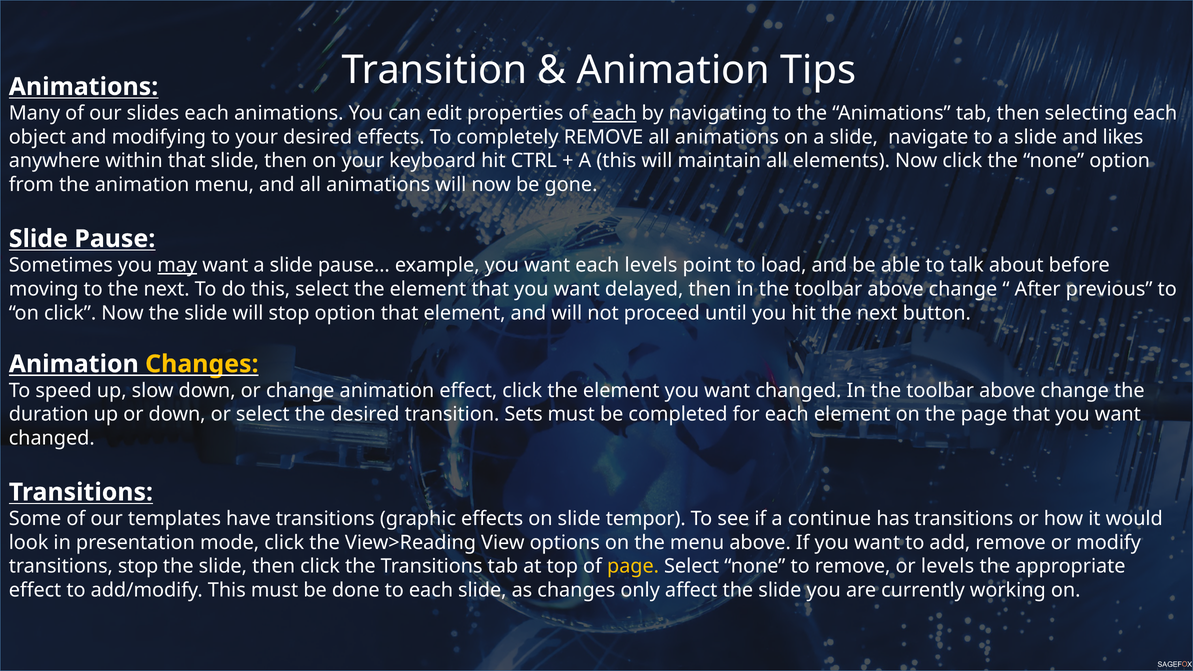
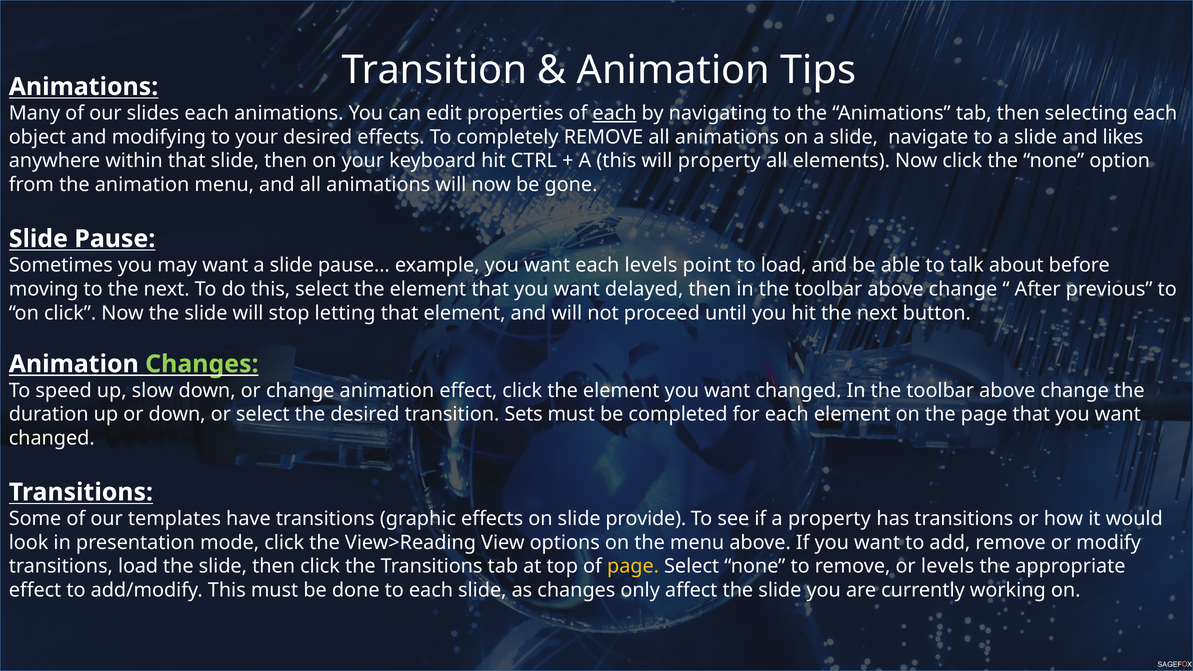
will maintain: maintain -> property
may underline: present -> none
stop option: option -> letting
Changes at (202, 364) colour: yellow -> light green
tempor: tempor -> provide
a continue: continue -> property
transitions stop: stop -> load
